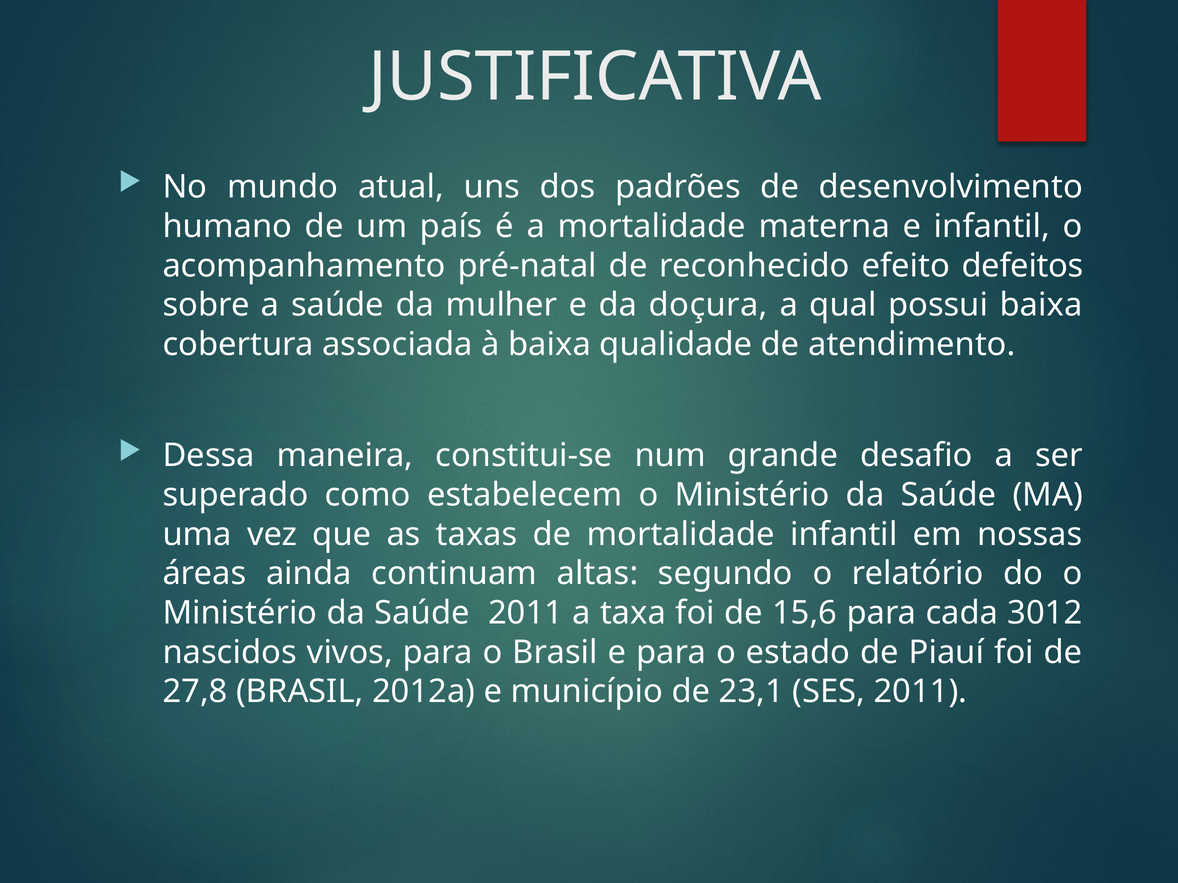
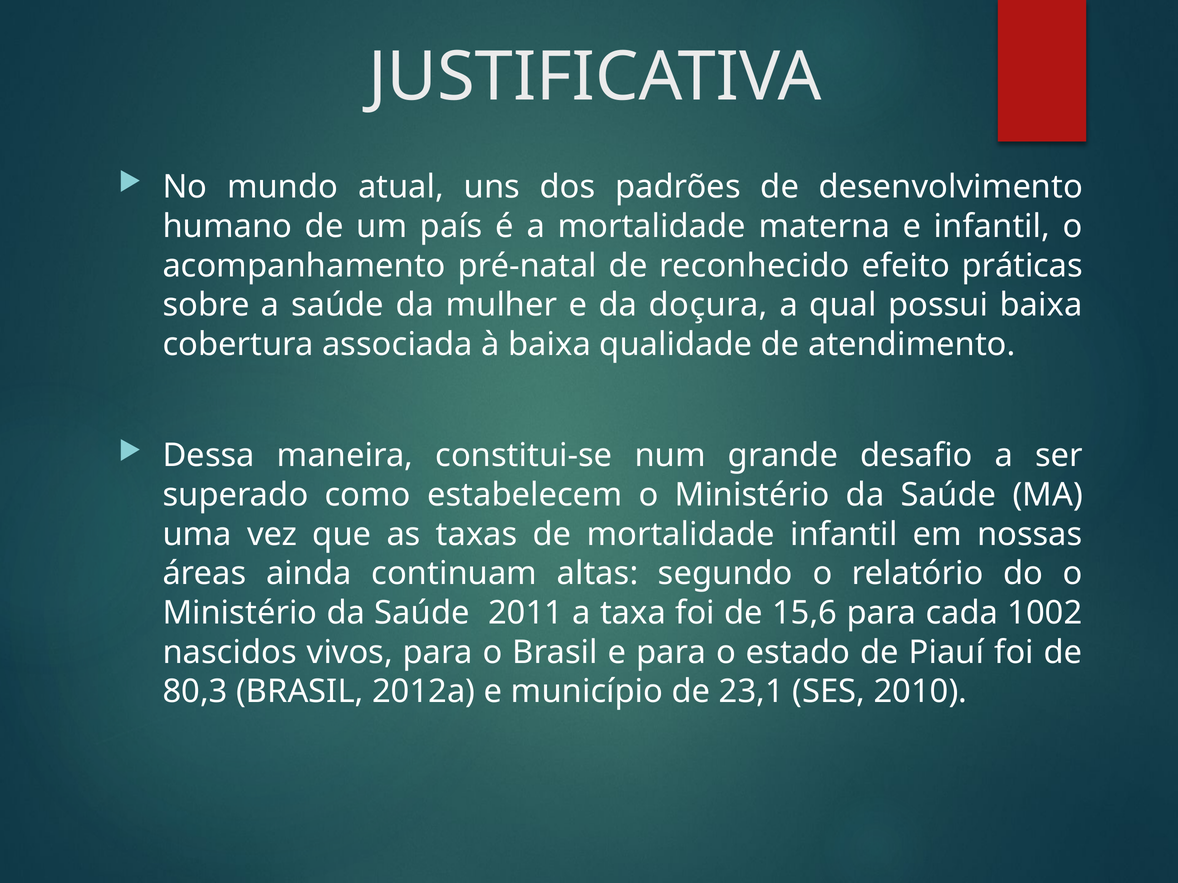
defeitos: defeitos -> práticas
3012: 3012 -> 1002
27,8: 27,8 -> 80,3
SES 2011: 2011 -> 2010
